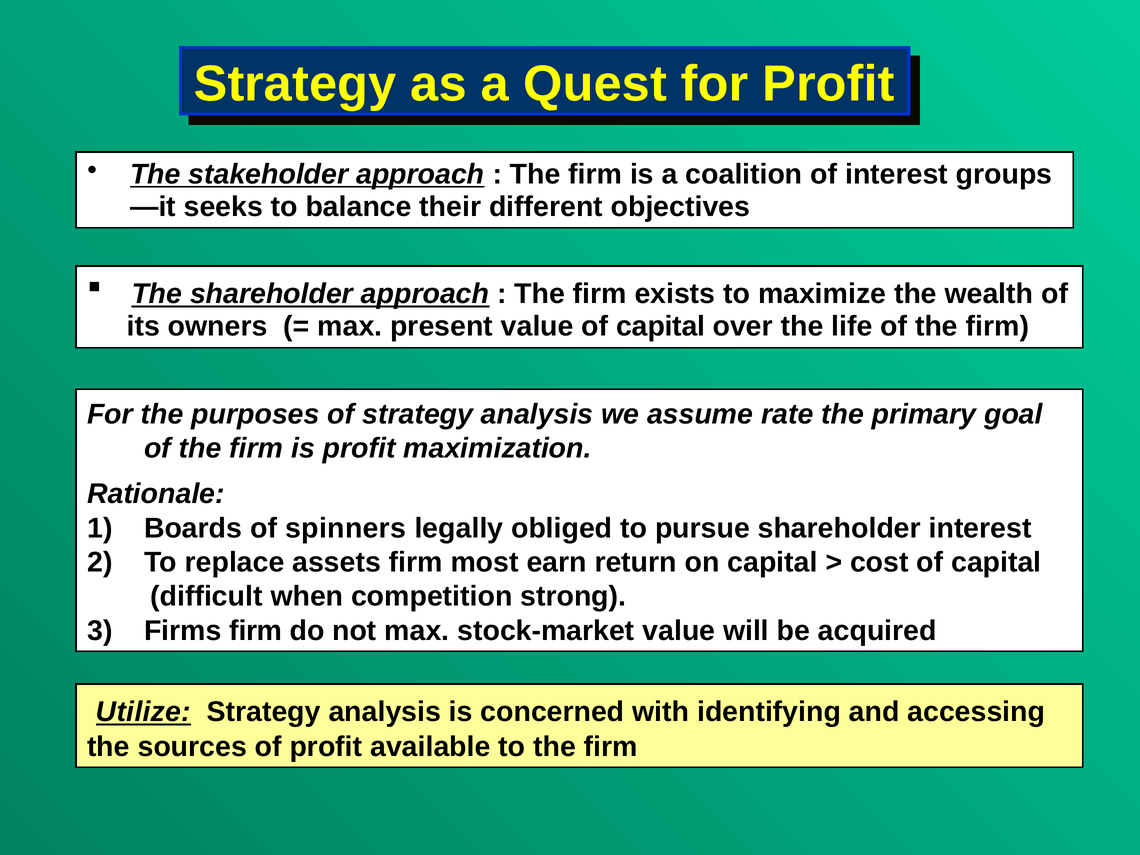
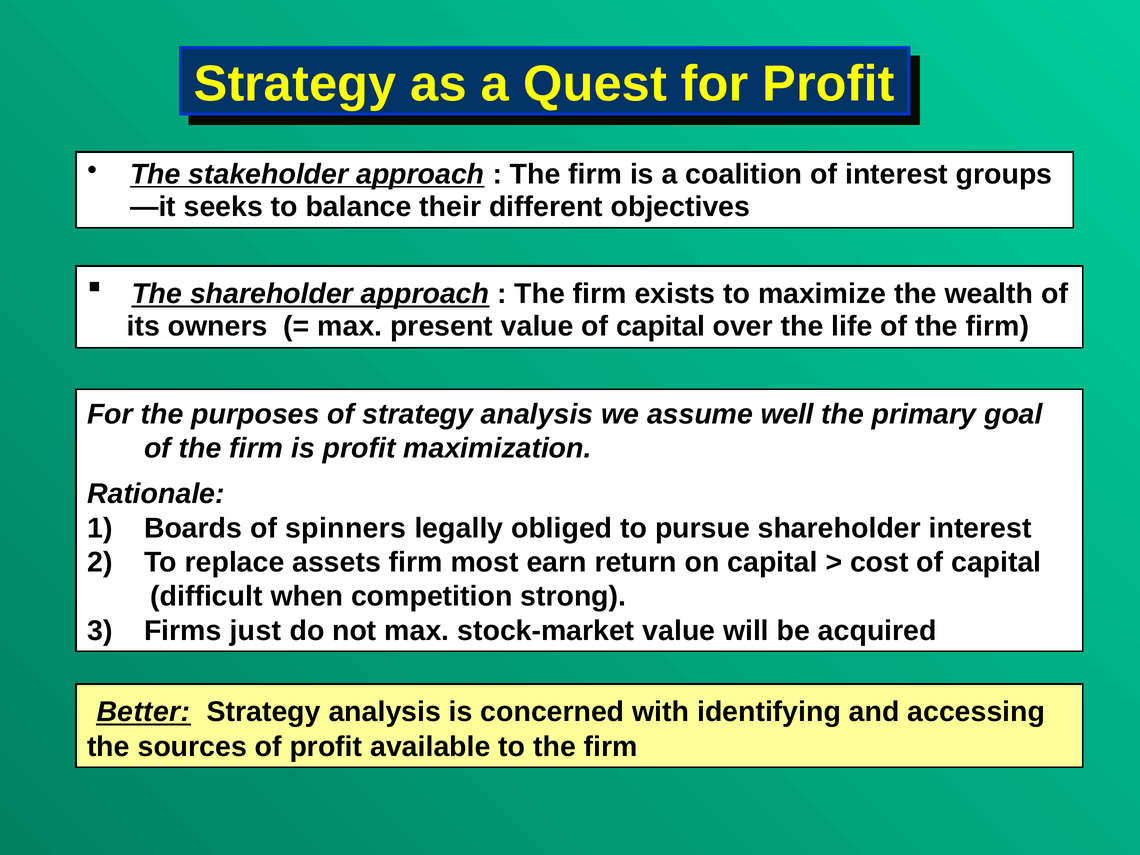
rate: rate -> well
Firms firm: firm -> just
Utilize: Utilize -> Better
